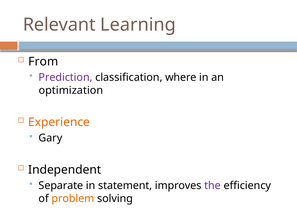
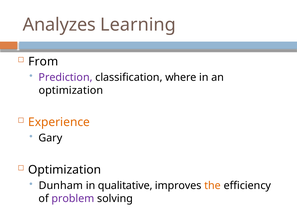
Relevant: Relevant -> Analyzes
Independent at (65, 170): Independent -> Optimization
Separate: Separate -> Dunham
statement: statement -> qualitative
the colour: purple -> orange
problem colour: orange -> purple
